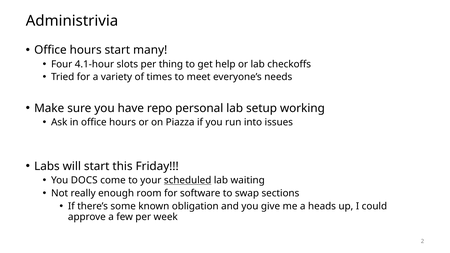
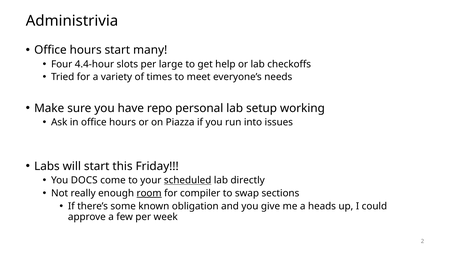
4.1-hour: 4.1-hour -> 4.4-hour
thing: thing -> large
waiting: waiting -> directly
room underline: none -> present
software: software -> compiler
